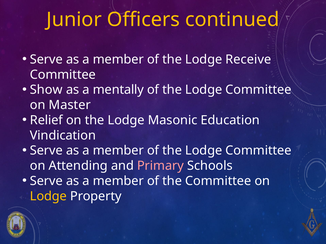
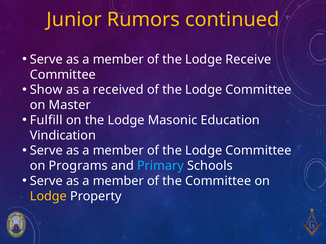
Officers: Officers -> Rumors
mentally: mentally -> received
Relief: Relief -> Fulfill
Attending: Attending -> Programs
Primary colour: pink -> light blue
